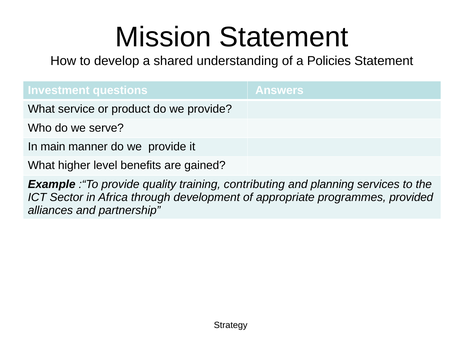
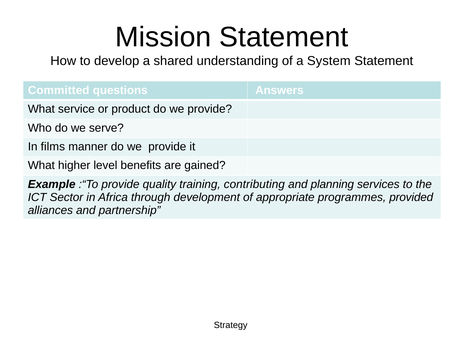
Policies: Policies -> System
Investment: Investment -> Committed
main: main -> films
